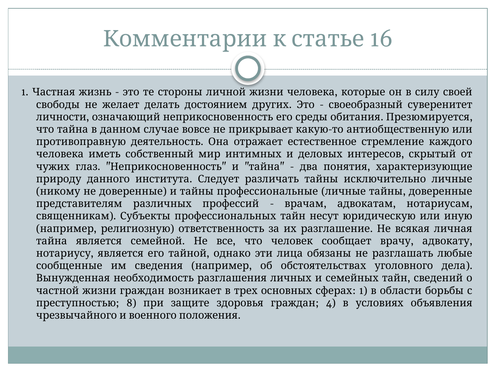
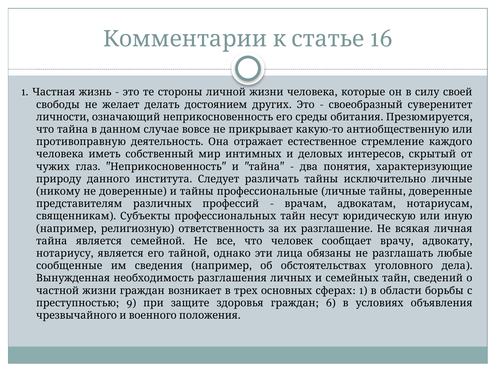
8: 8 -> 9
4: 4 -> 6
